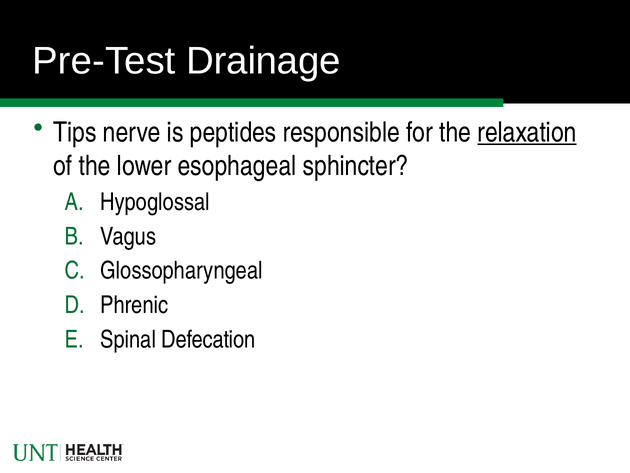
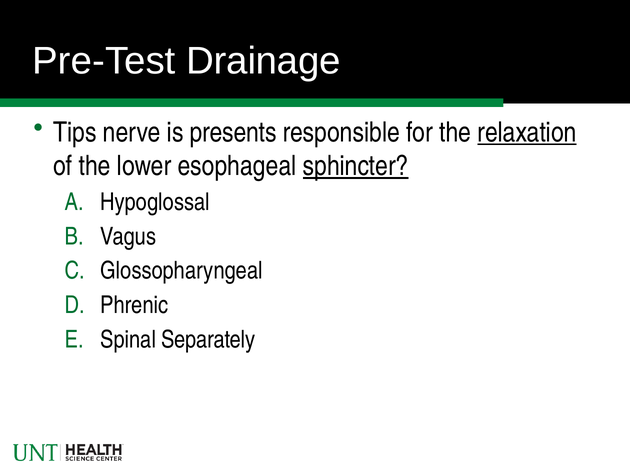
peptides: peptides -> presents
sphincter underline: none -> present
Defecation: Defecation -> Separately
